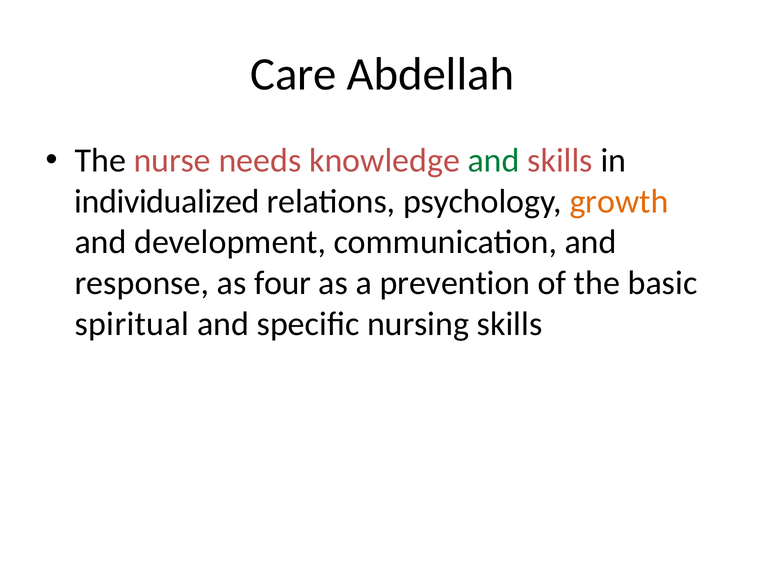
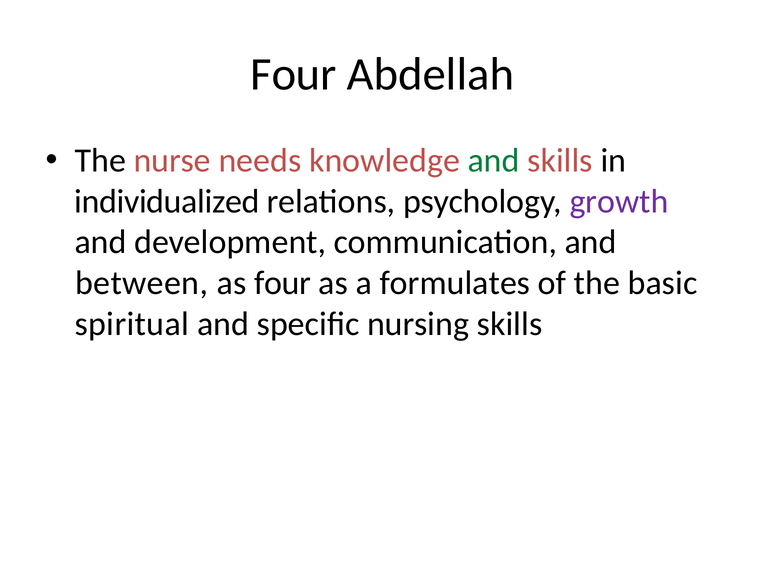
Care at (293, 74): Care -> Four
growth colour: orange -> purple
response: response -> between
prevention: prevention -> formulates
